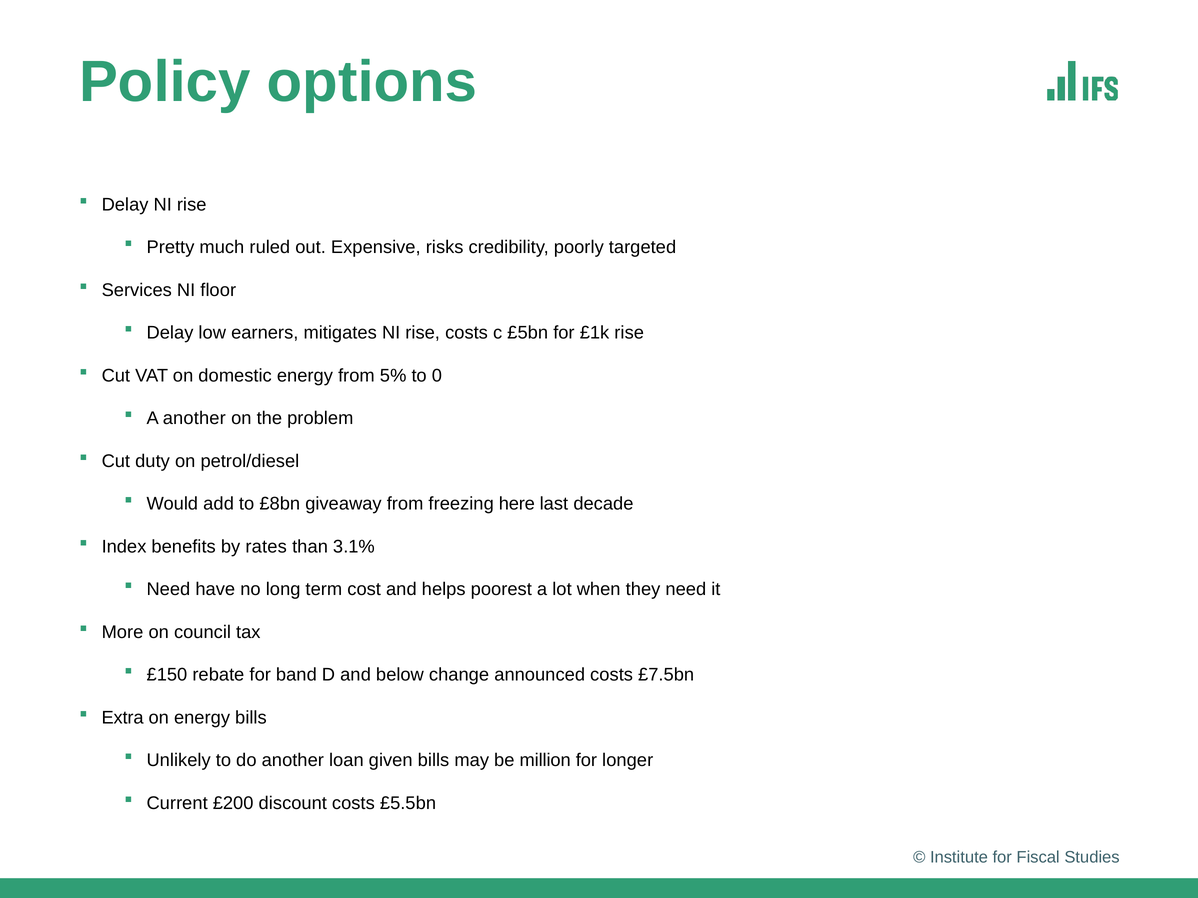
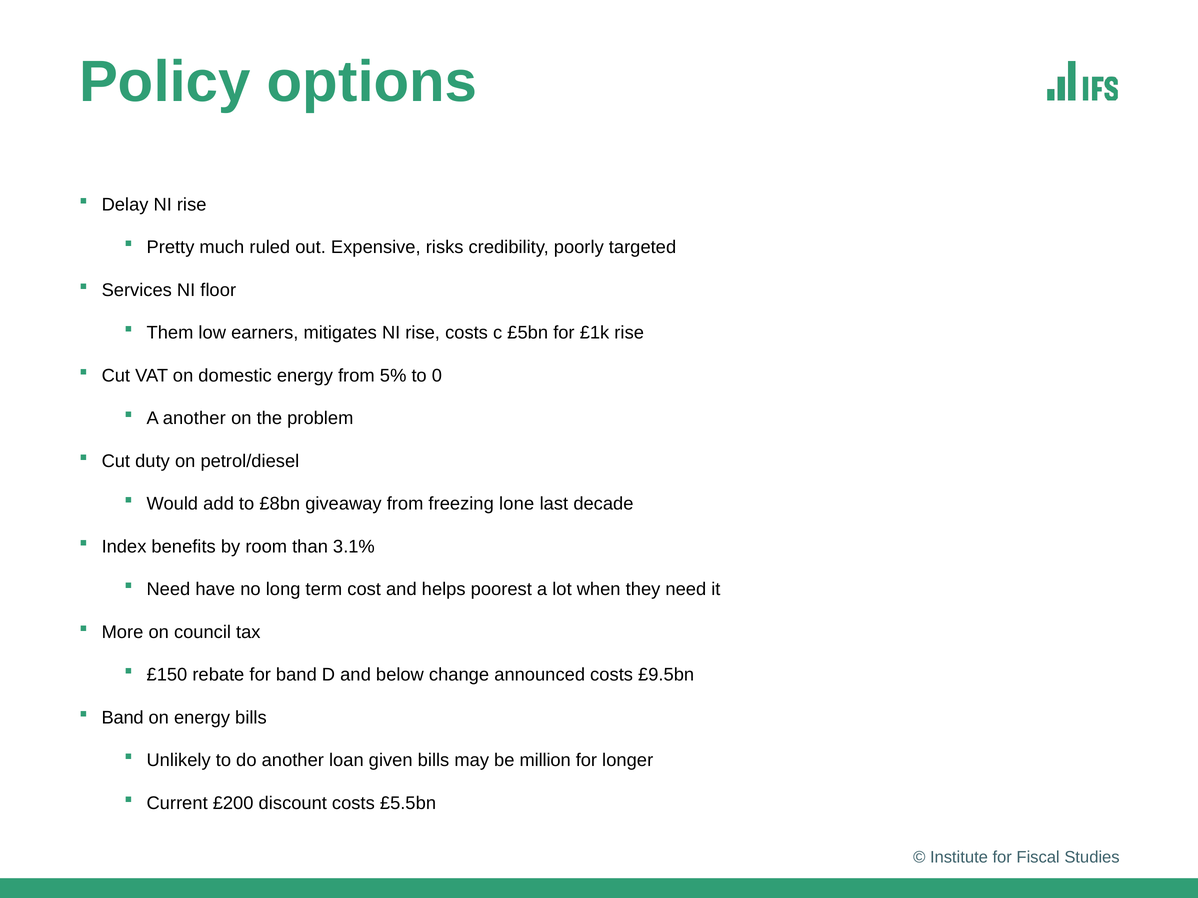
Delay at (170, 333): Delay -> Them
here: here -> lone
rates: rates -> room
£7.5bn: £7.5bn -> £9.5bn
Extra at (123, 718): Extra -> Band
